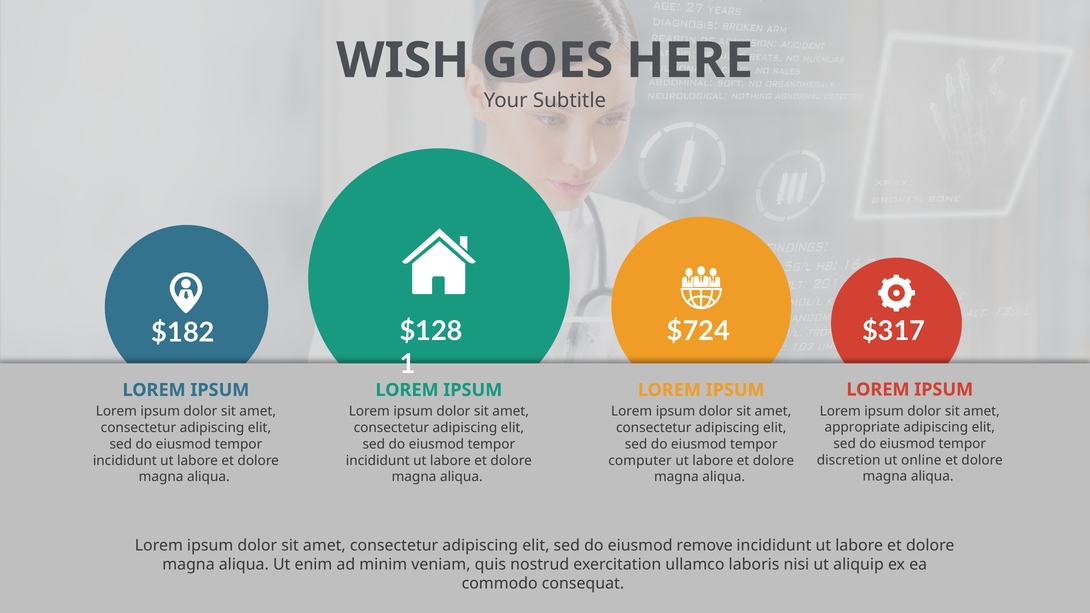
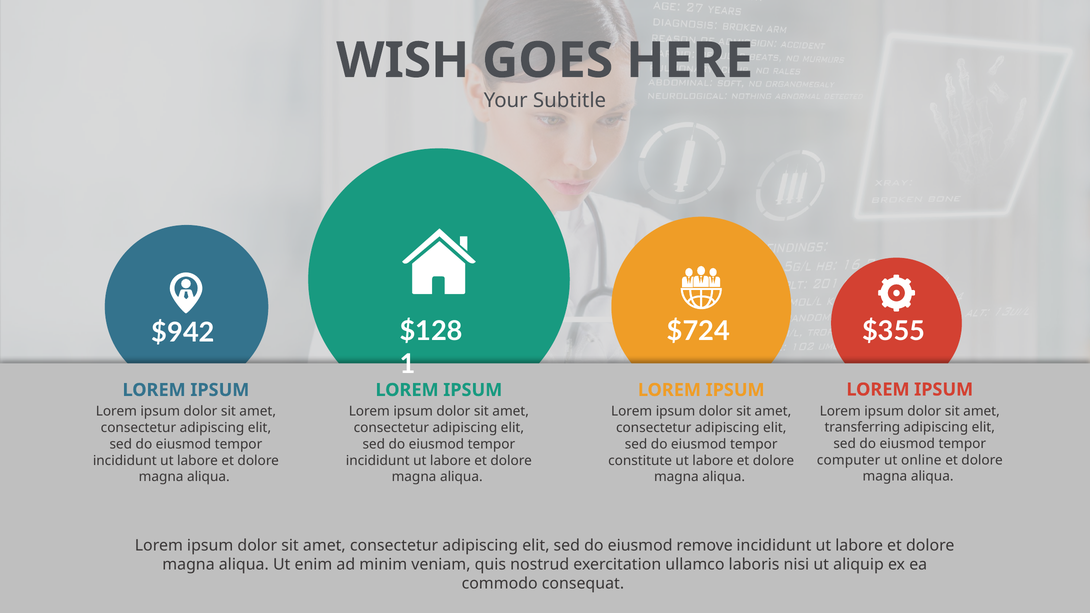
$317: $317 -> $355
$182: $182 -> $942
appropriate: appropriate -> transferring
discretion: discretion -> computer
computer: computer -> constitute
